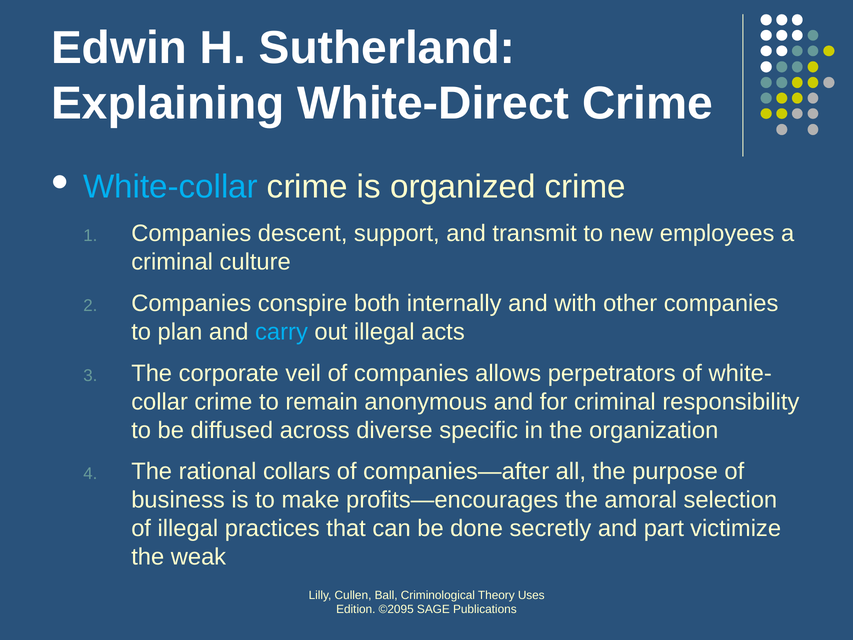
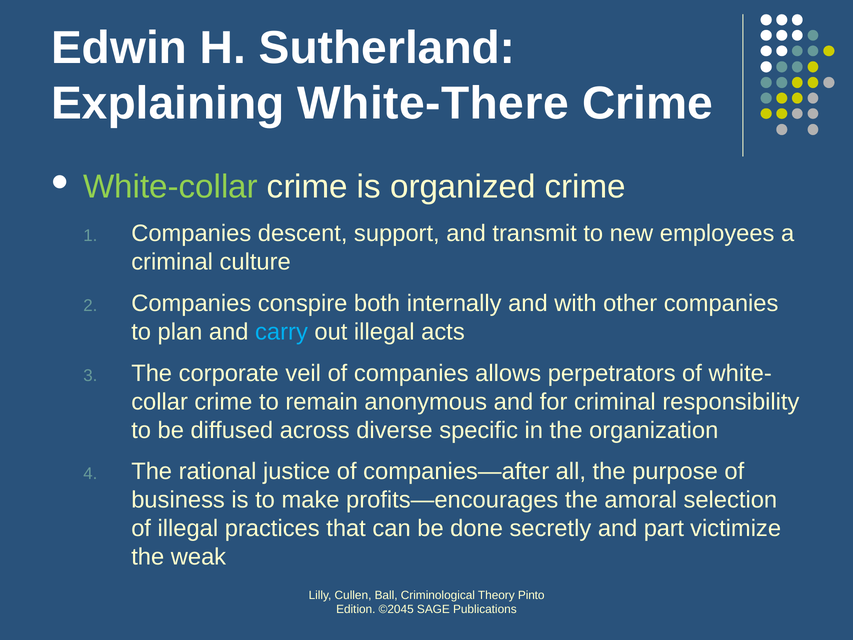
White-Direct: White-Direct -> White-There
White-collar colour: light blue -> light green
collars: collars -> justice
Uses: Uses -> Pinto
©2095: ©2095 -> ©2045
